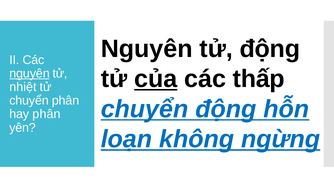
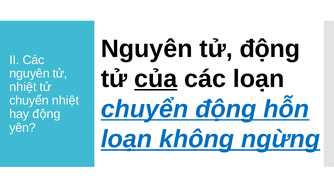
các thấp: thấp -> loạn
nguyên at (30, 73) underline: present -> none
chuyển phân: phân -> nhiệt
hay phân: phân -> động
